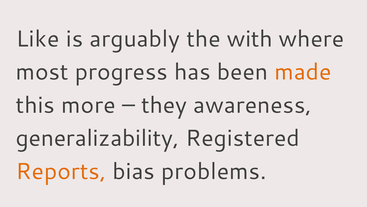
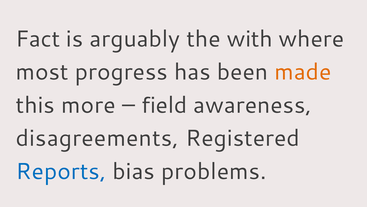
Like: Like -> Fact
they: they -> field
generalizability: generalizability -> disagreements
Reports colour: orange -> blue
